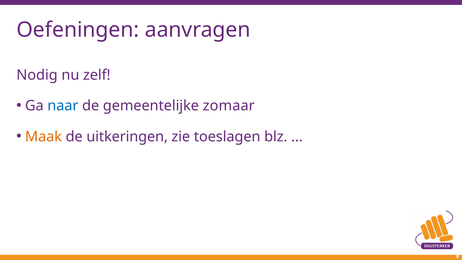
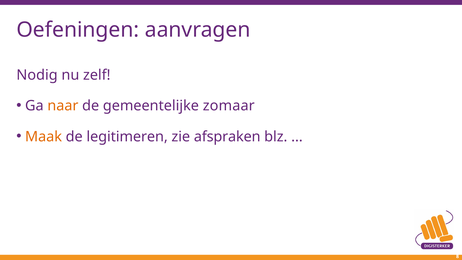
naar colour: blue -> orange
uitkeringen: uitkeringen -> legitimeren
toeslagen: toeslagen -> afspraken
